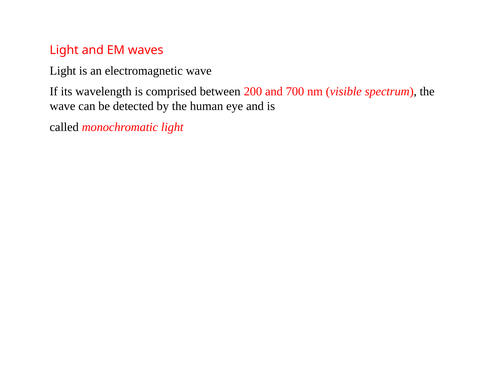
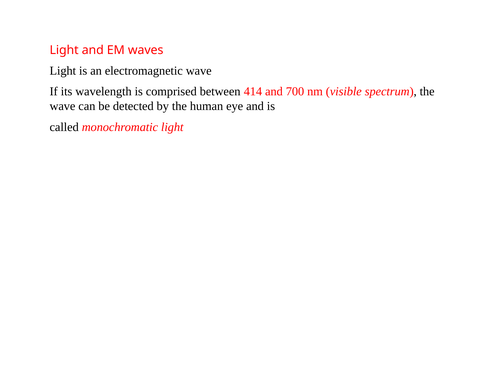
200: 200 -> 414
